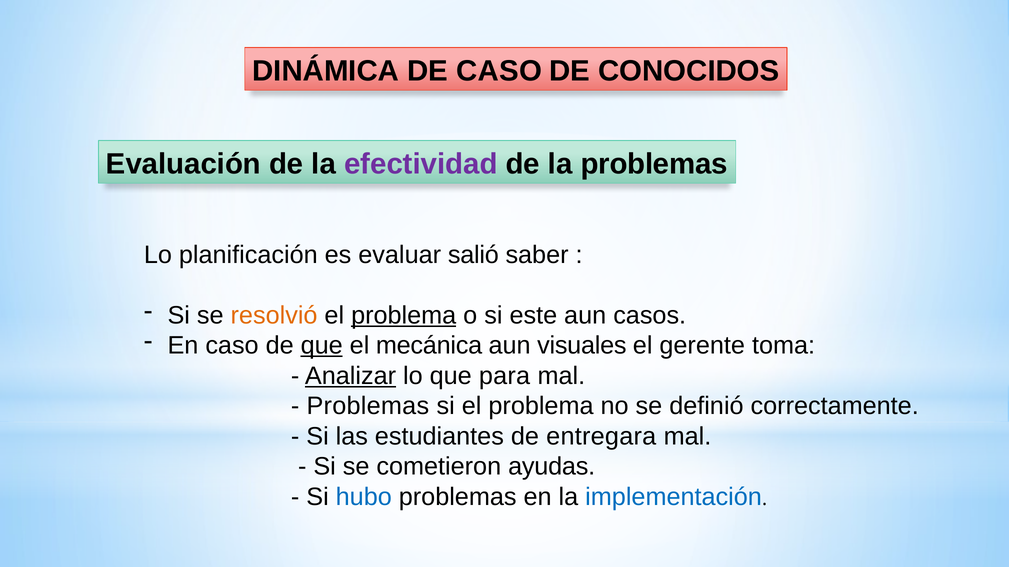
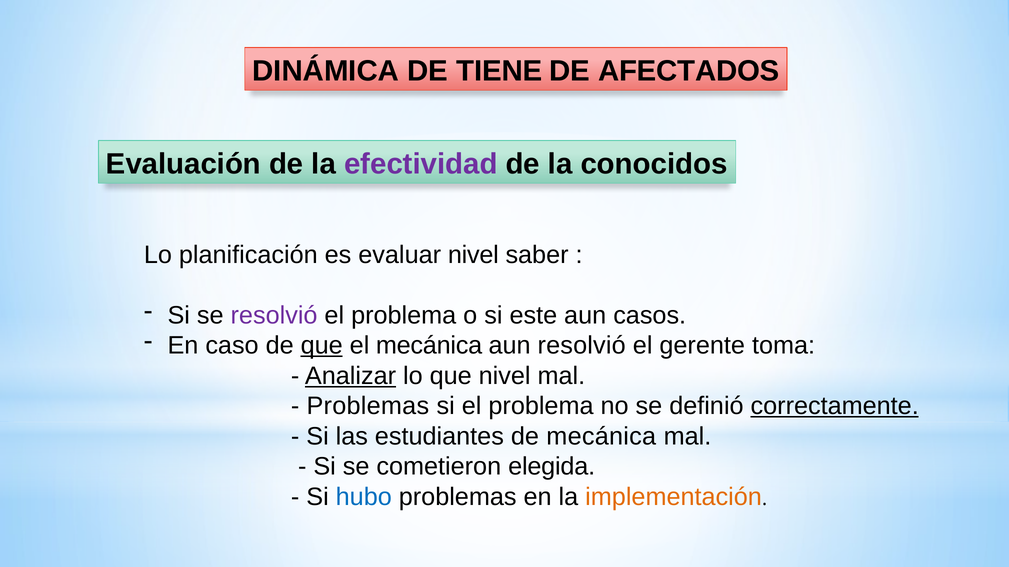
DE CASO: CASO -> TIENE
CONOCIDOS: CONOCIDOS -> AFECTADOS
la problemas: problemas -> conocidos
evaluar salió: salió -> nivel
resolvió at (274, 316) colour: orange -> purple
problema at (404, 316) underline: present -> none
aun visuales: visuales -> resolvió
que para: para -> nivel
correctamente underline: none -> present
de entregara: entregara -> mecánica
ayudas: ayudas -> elegida
implementación colour: blue -> orange
